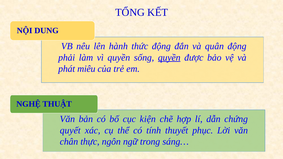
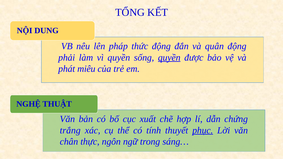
hành: hành -> pháp
kiện: kiện -> xuất
quyết: quyết -> trắng
phục underline: none -> present
